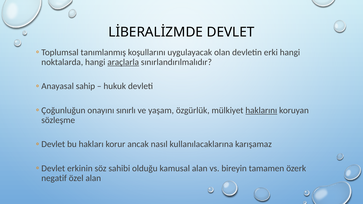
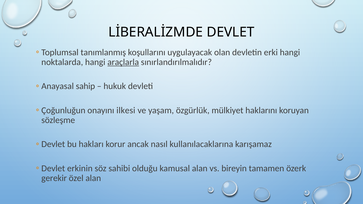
sınırlı: sınırlı -> ilkesi
haklarını underline: present -> none
negatif: negatif -> gerekir
